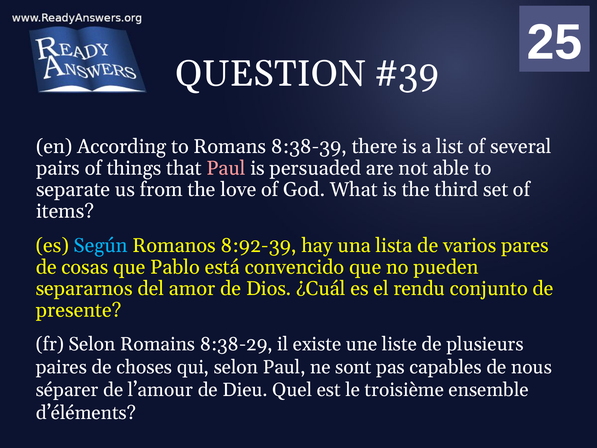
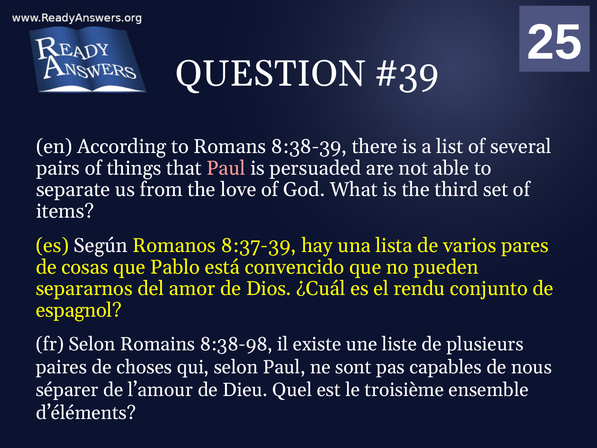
Según colour: light blue -> white
8:92-39: 8:92-39 -> 8:37-39
presente: presente -> espagnol
8:38-29: 8:38-29 -> 8:38-98
